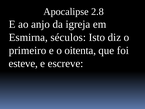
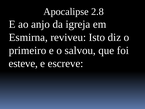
séculos: séculos -> reviveu
oitenta: oitenta -> salvou
